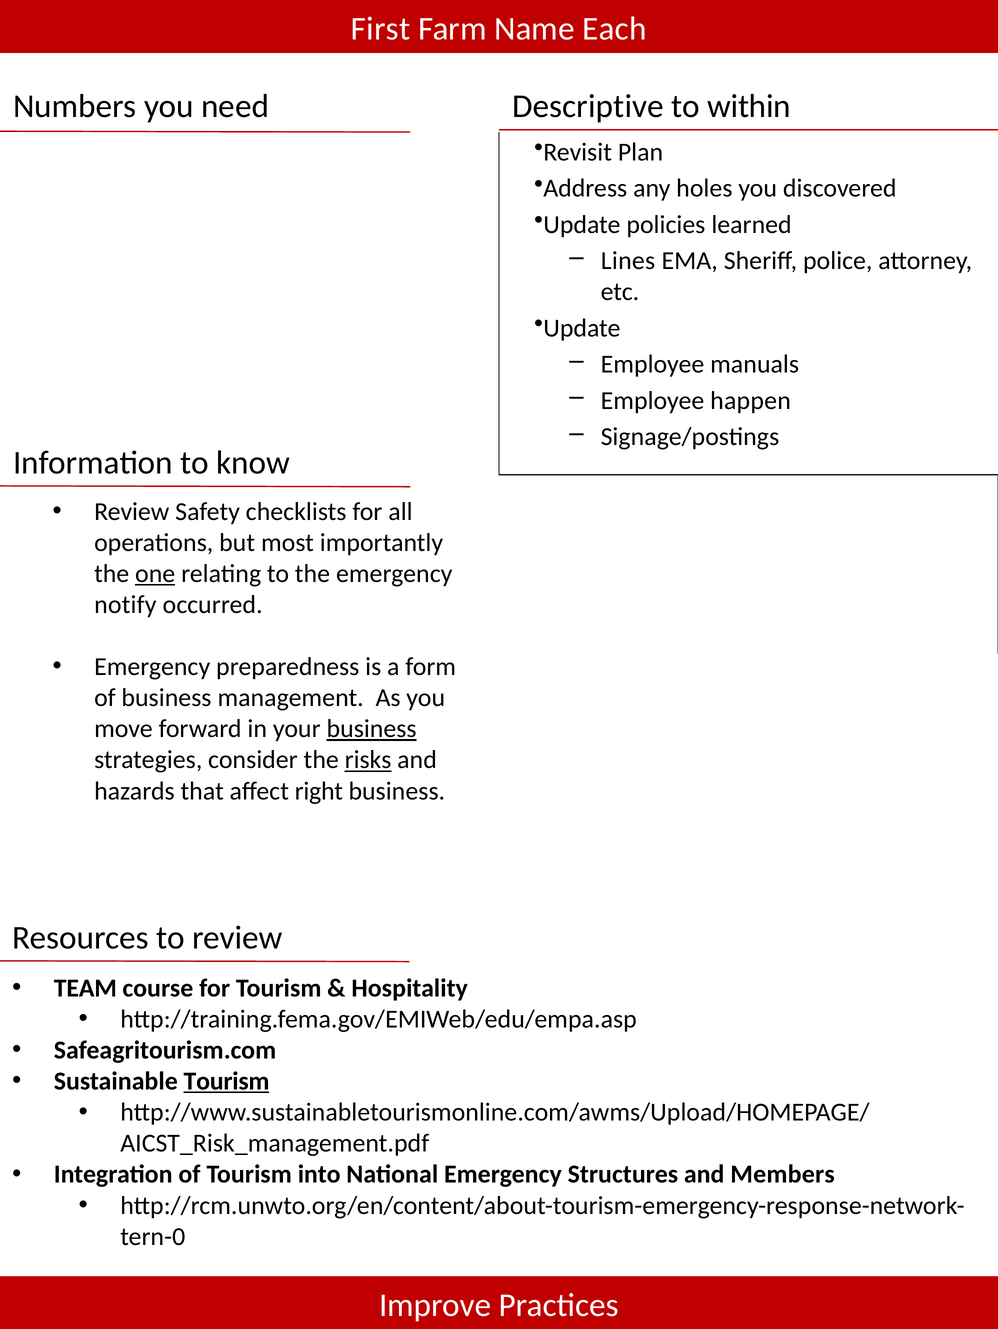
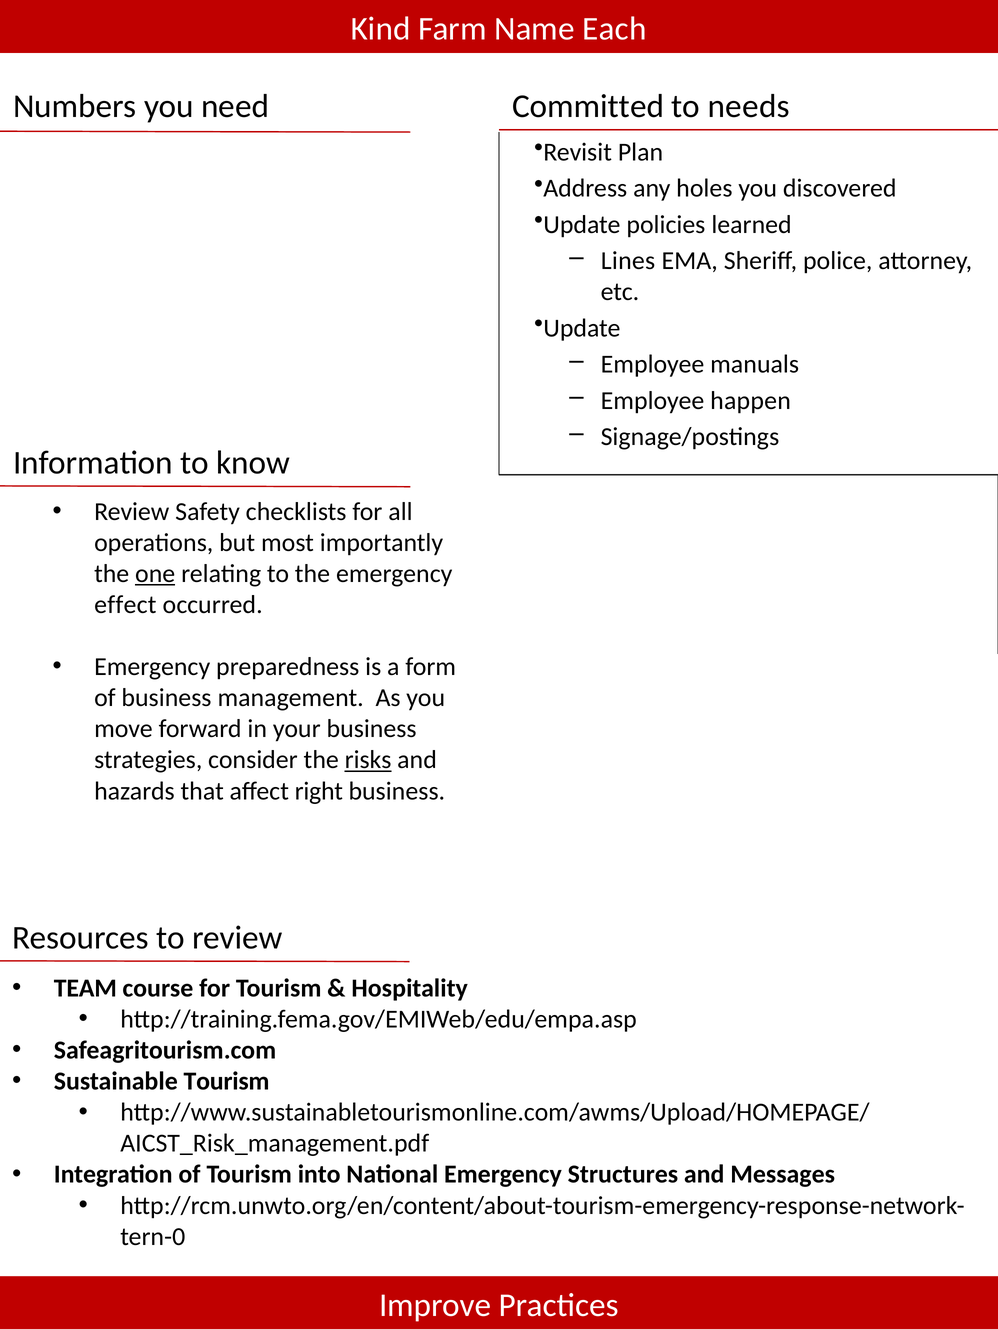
First: First -> Kind
Descriptive: Descriptive -> Committed
within: within -> needs
notify: notify -> effect
business at (372, 729) underline: present -> none
Tourism at (227, 1082) underline: present -> none
Members: Members -> Messages
